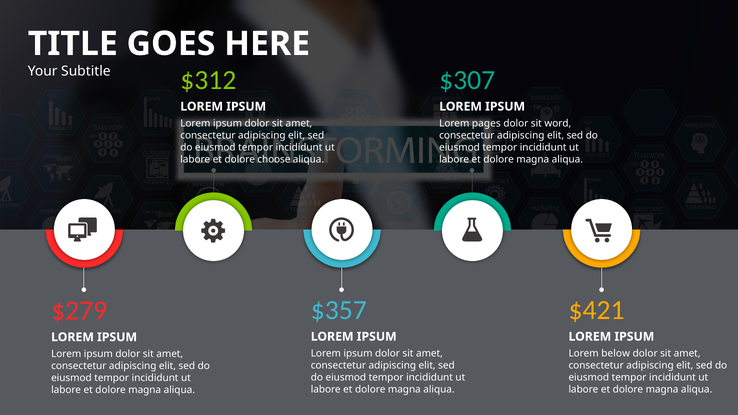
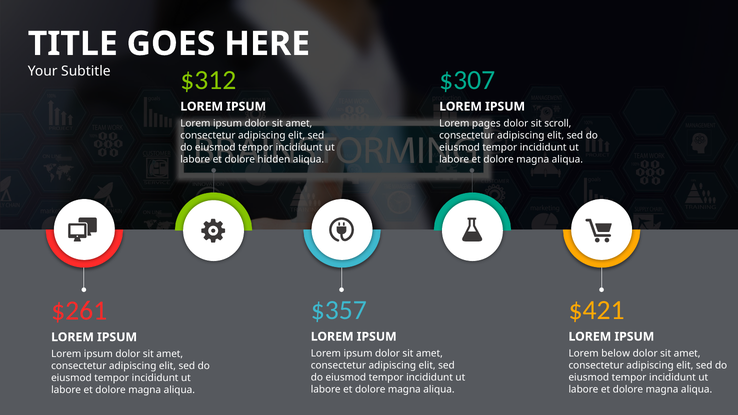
word: word -> scroll
choose: choose -> hidden
$279: $279 -> $261
